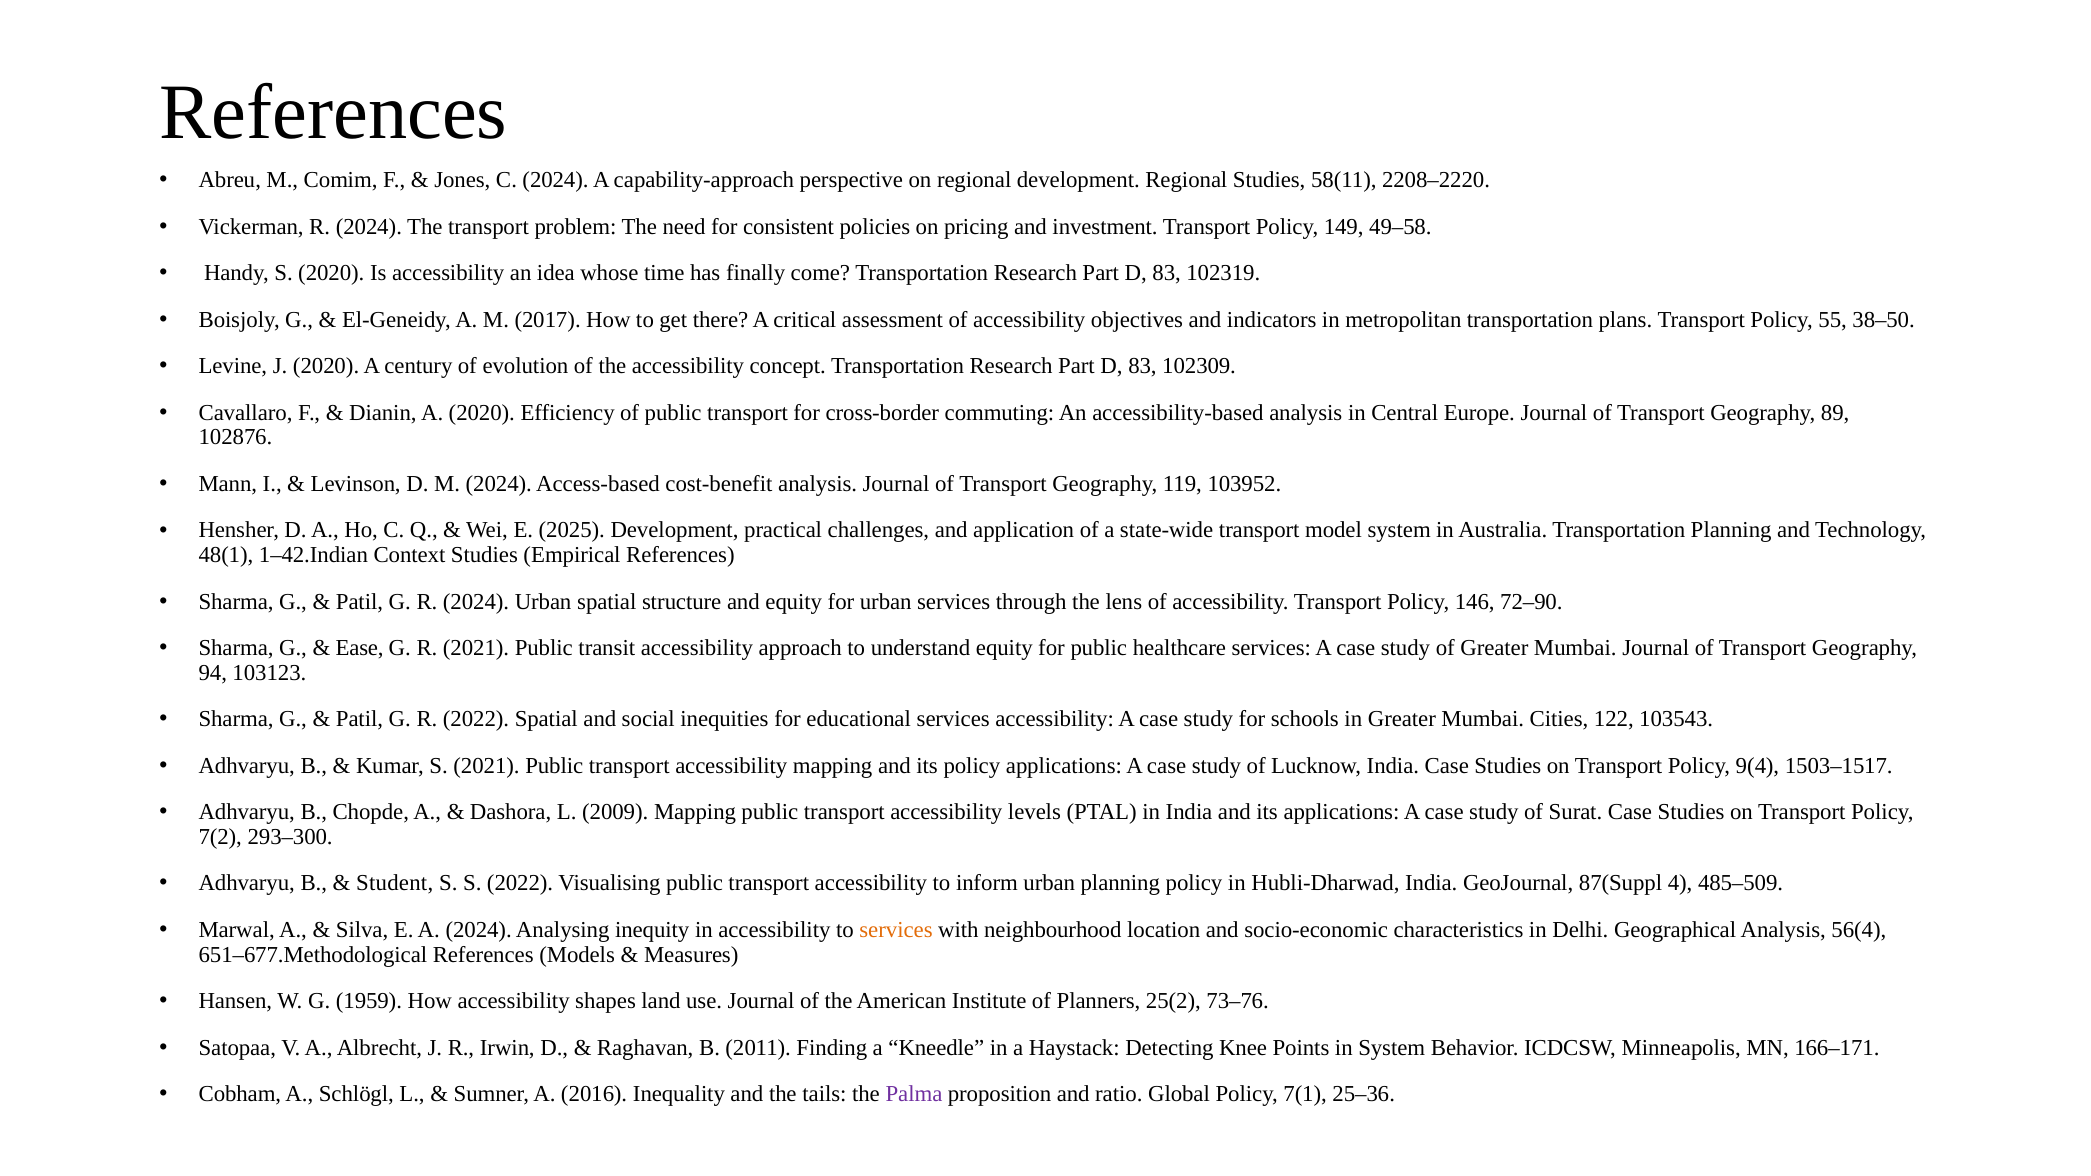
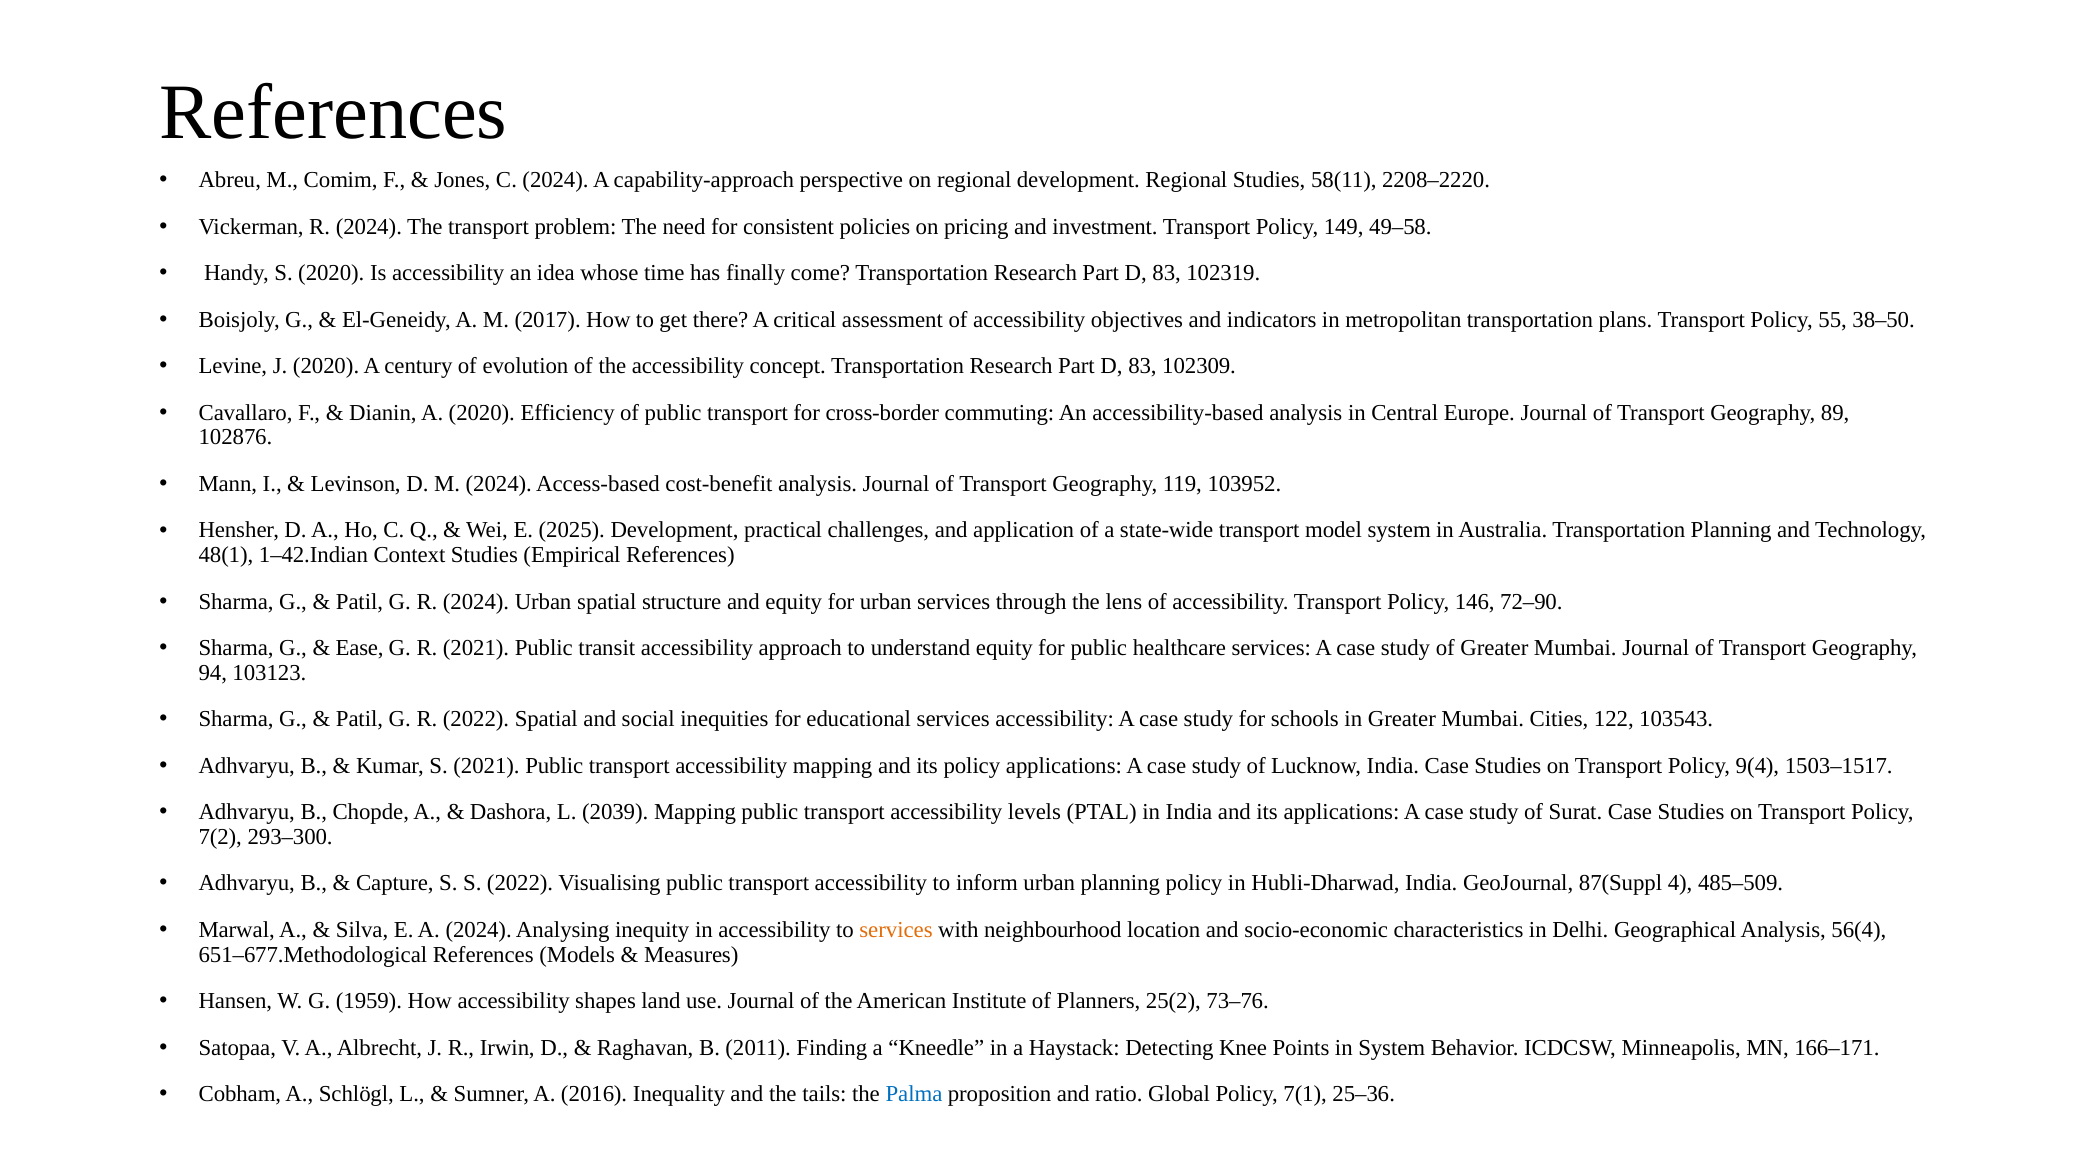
2009: 2009 -> 2039
Student: Student -> Capture
Palma colour: purple -> blue
